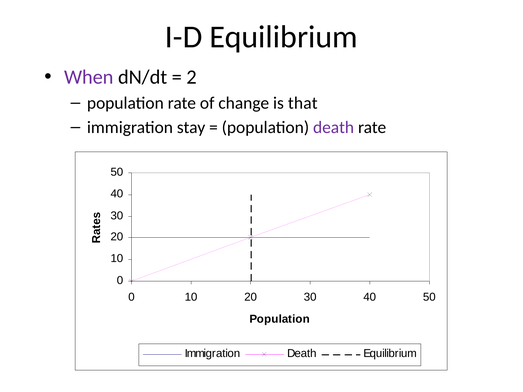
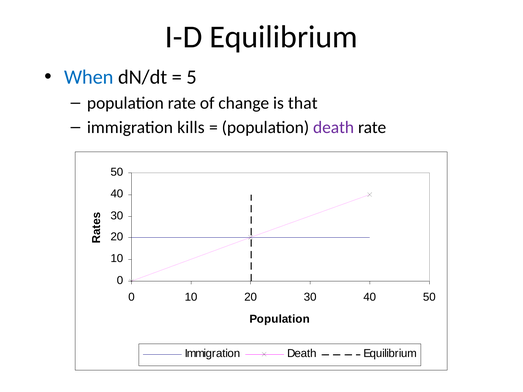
When colour: purple -> blue
2: 2 -> 5
stay: stay -> kills
